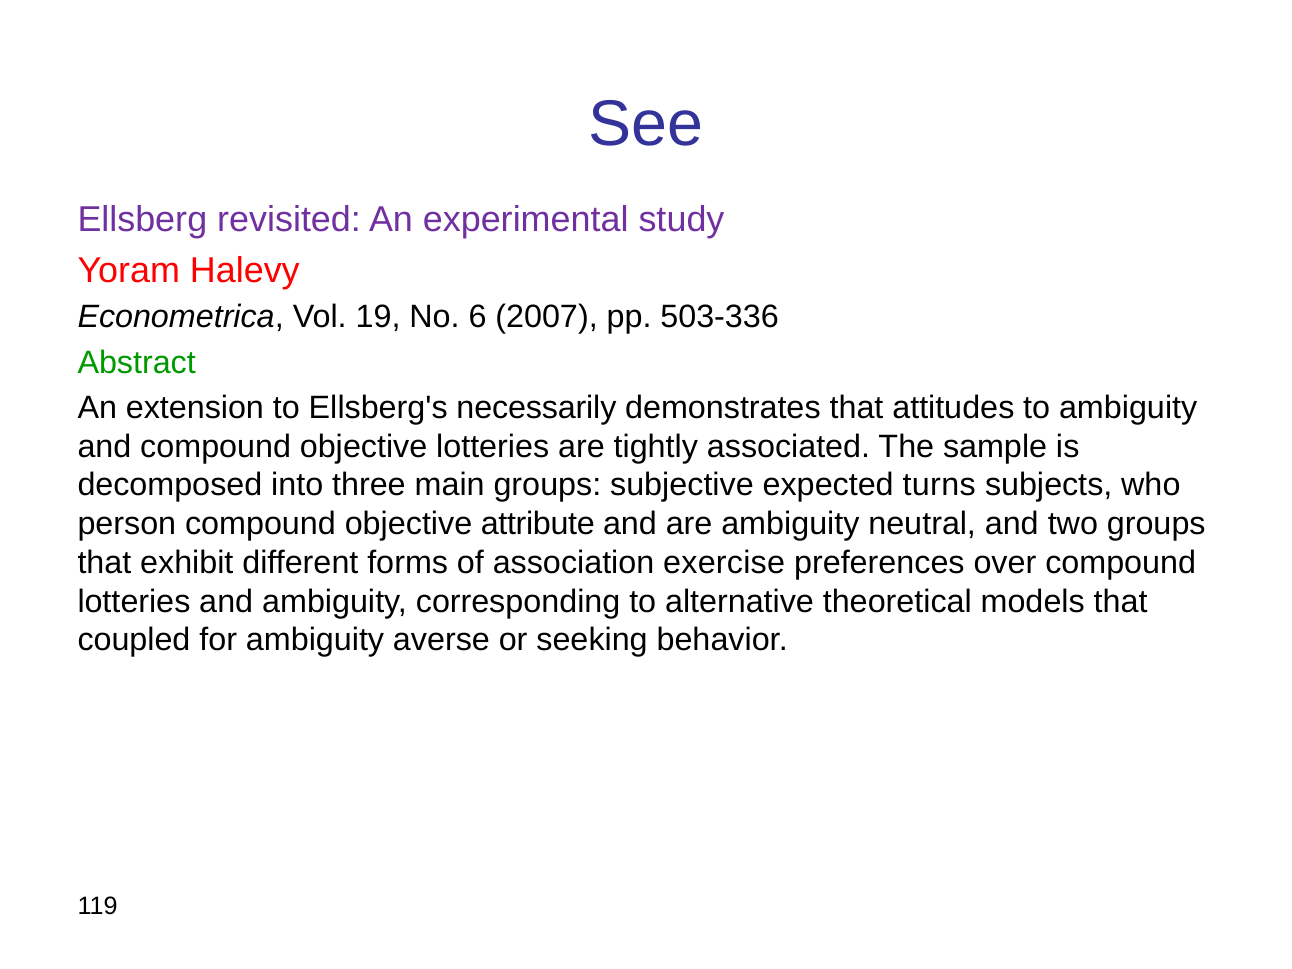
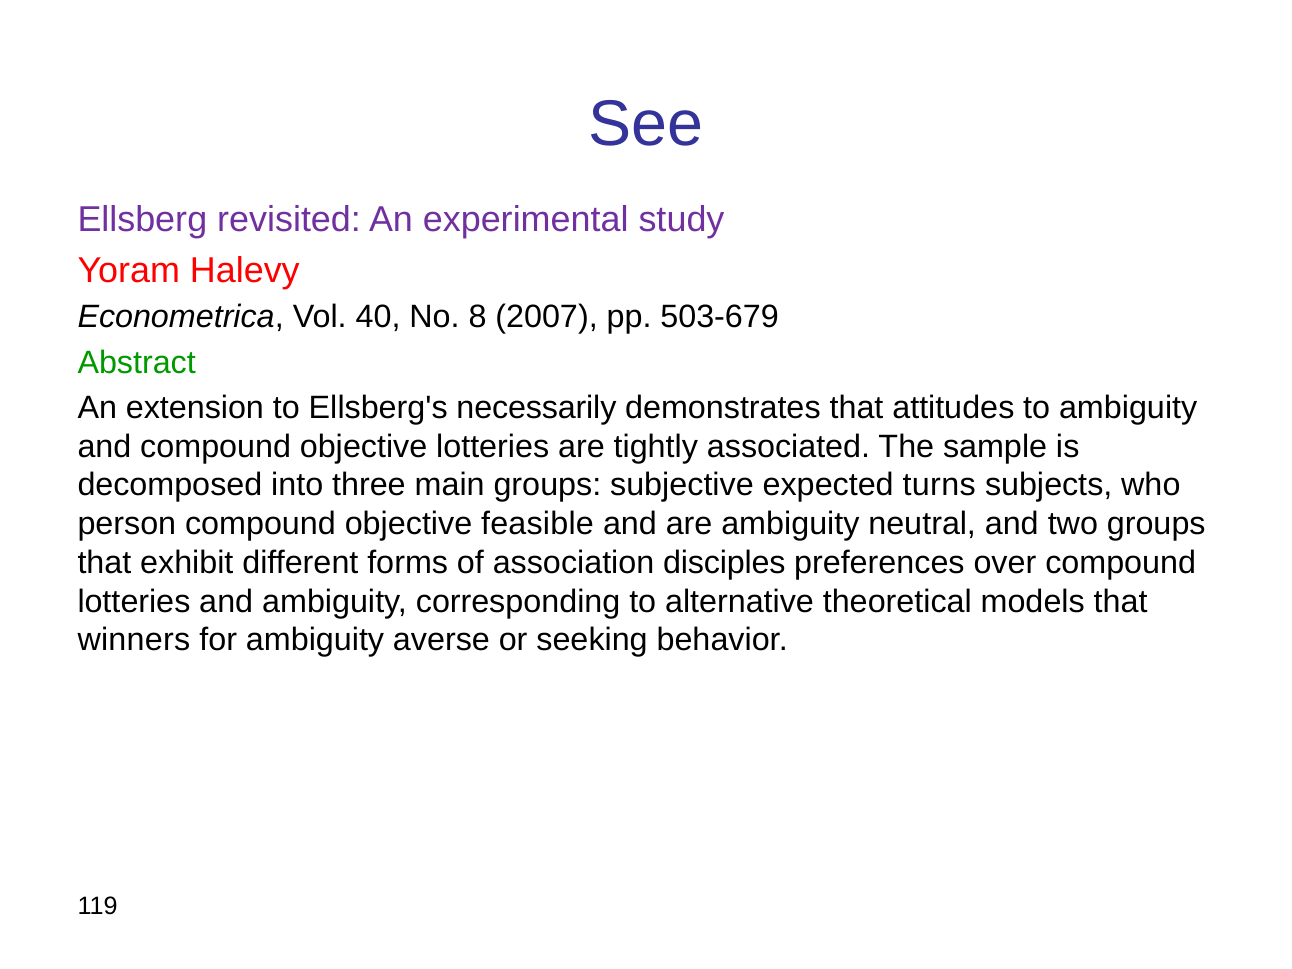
19: 19 -> 40
6: 6 -> 8
503-336: 503-336 -> 503-679
attribute: attribute -> feasible
exercise: exercise -> disciples
coupled: coupled -> winners
